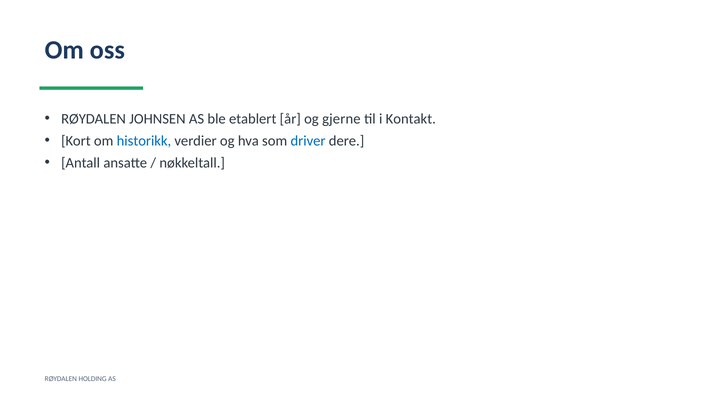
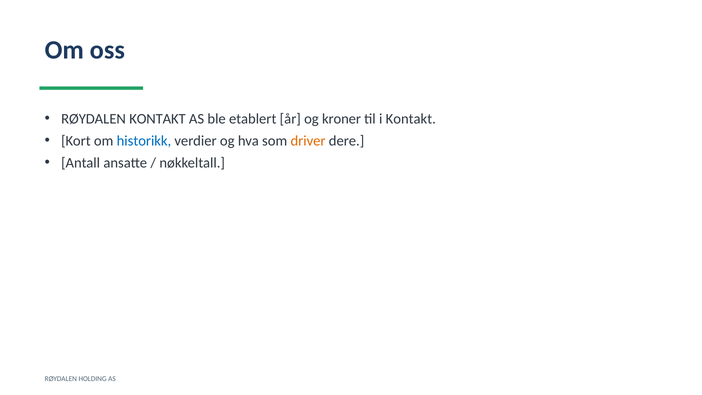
RØYDALEN JOHNSEN: JOHNSEN -> KONTAKT
gjerne: gjerne -> kroner
driver colour: blue -> orange
